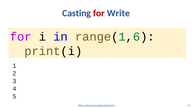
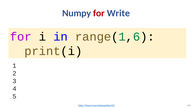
Casting: Casting -> Numpy
